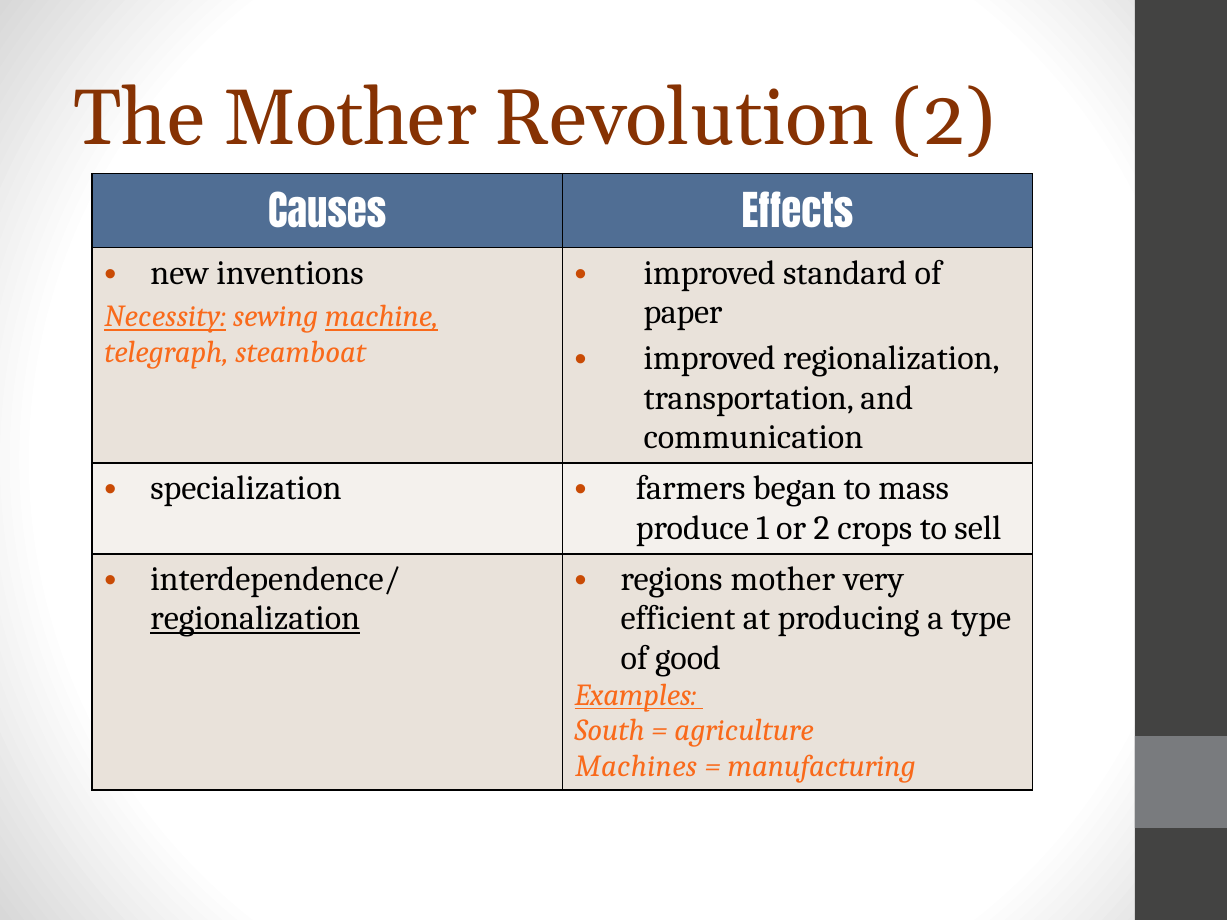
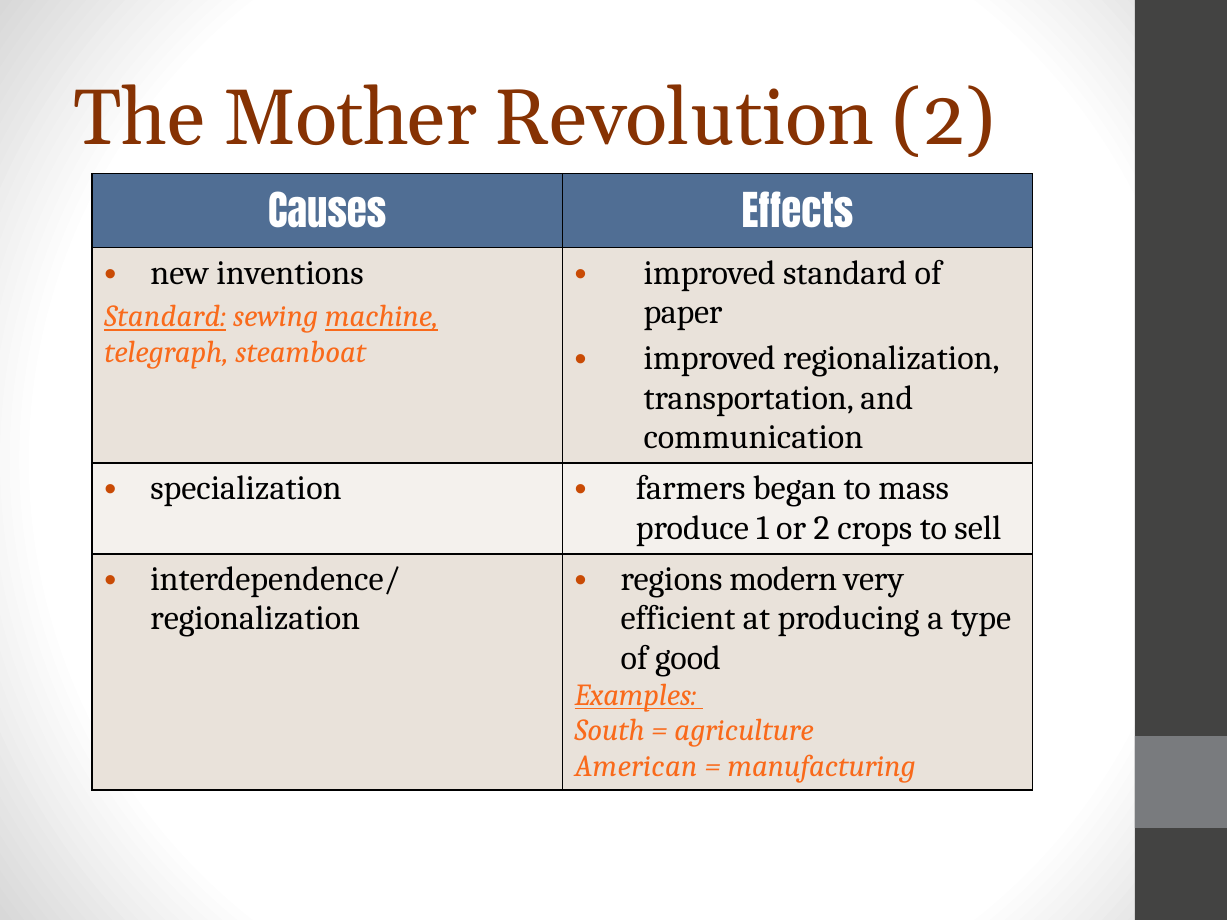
Necessity at (165, 317): Necessity -> Standard
regions mother: mother -> modern
regionalization at (255, 619) underline: present -> none
Machines: Machines -> American
